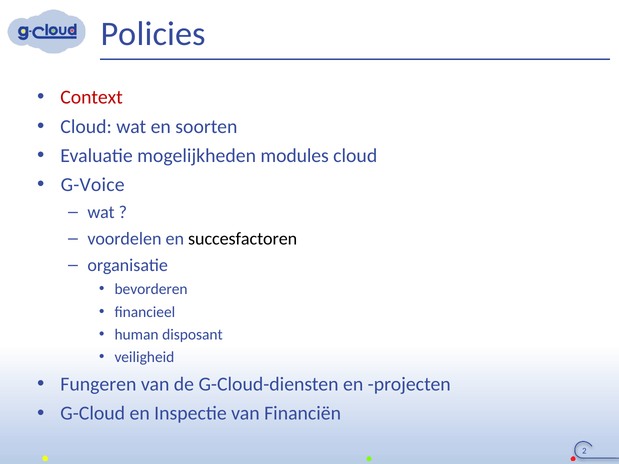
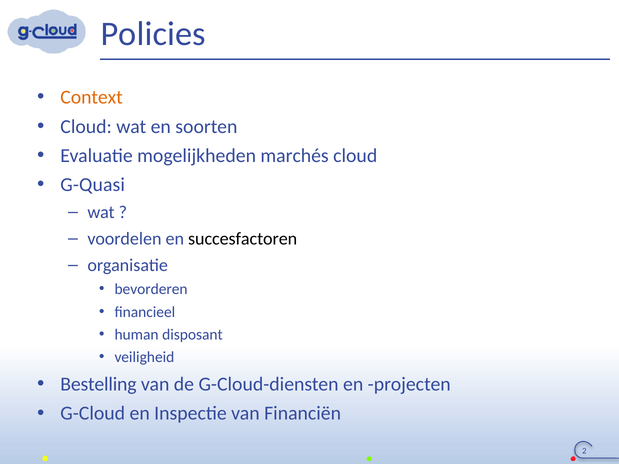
Context colour: red -> orange
modules: modules -> marchés
G-Voice: G-Voice -> G-Quasi
Fungeren: Fungeren -> Bestelling
